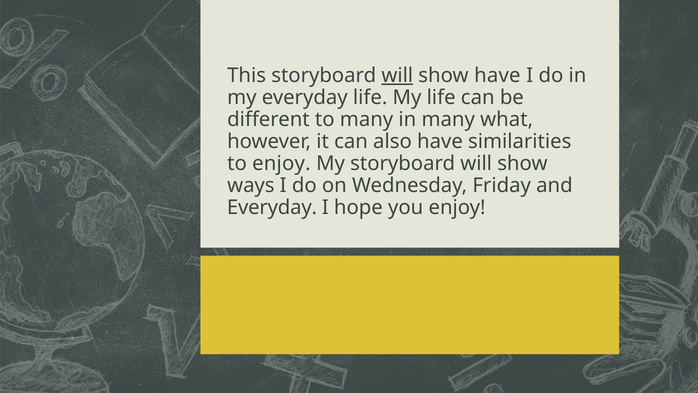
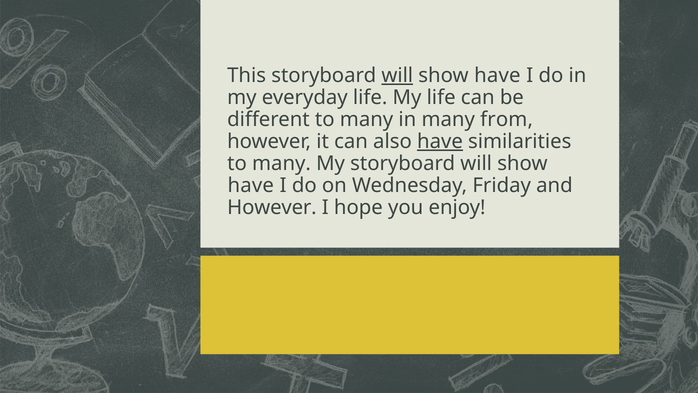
what: what -> from
have at (440, 141) underline: none -> present
enjoy at (281, 163): enjoy -> many
ways at (251, 185): ways -> have
Everyday at (272, 207): Everyday -> However
